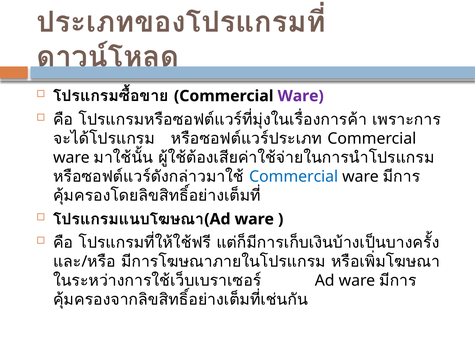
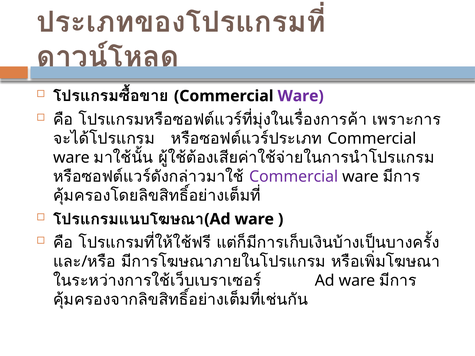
Commercial at (294, 177) colour: blue -> purple
